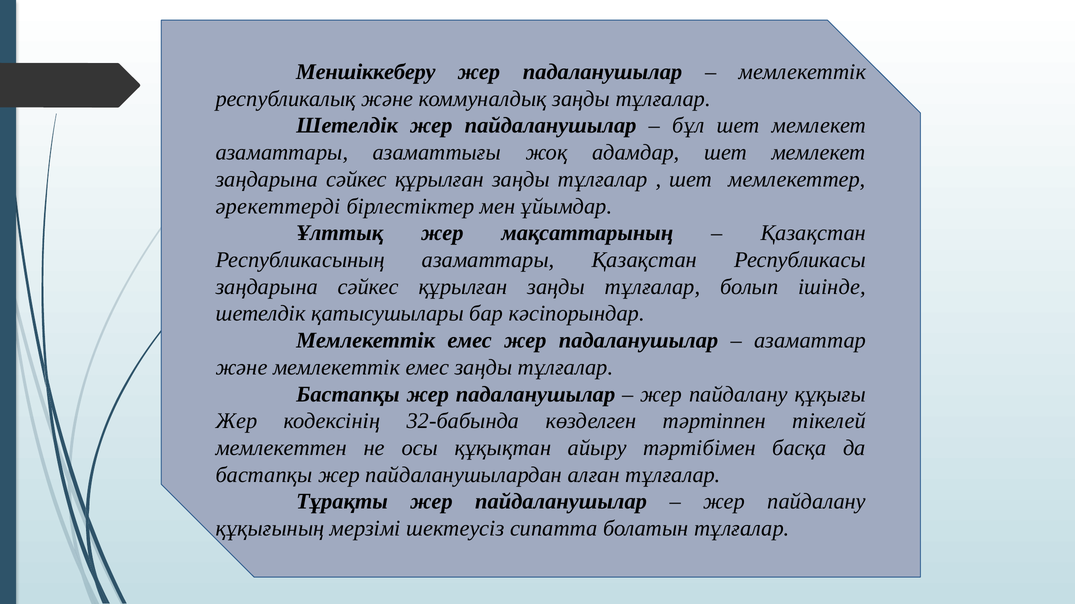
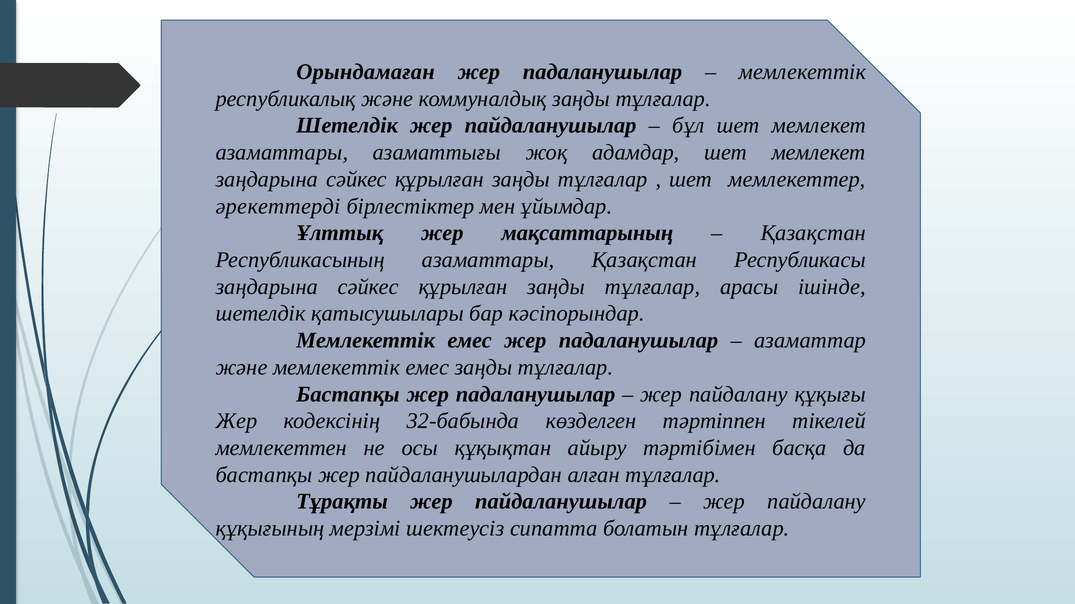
Меншіккеберу: Меншіккеберу -> Орындамаған
болып: болып -> арасы
